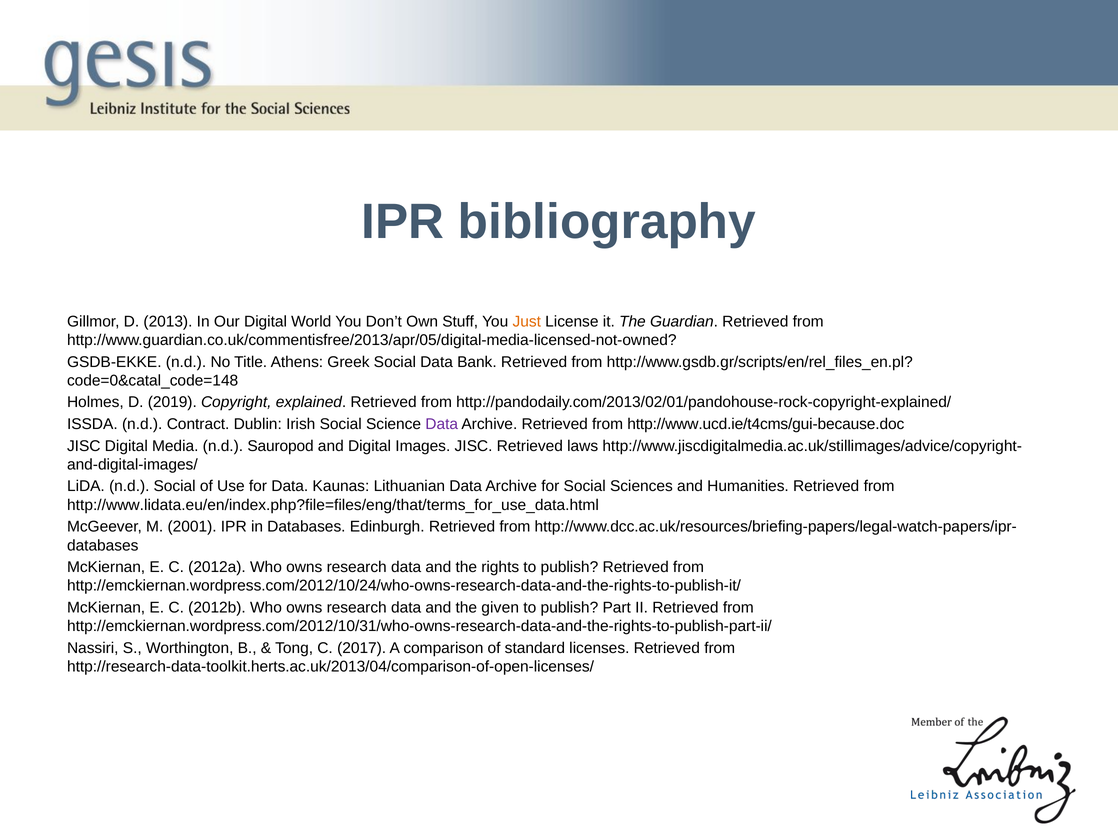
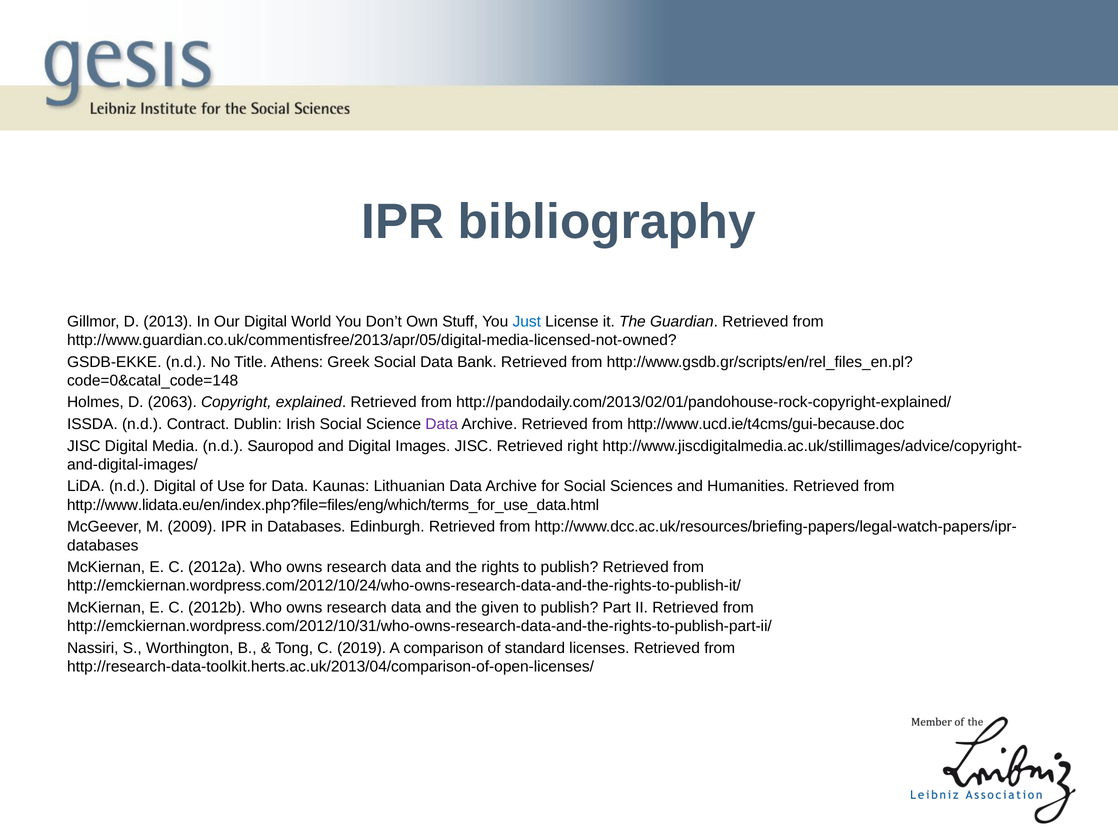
Just colour: orange -> blue
2019: 2019 -> 2063
laws: laws -> right
n.d Social: Social -> Digital
http://www.lidata.eu/en/index.php?file=files/eng/that/terms_for_use_data.html: http://www.lidata.eu/en/index.php?file=files/eng/that/terms_for_use_data.html -> http://www.lidata.eu/en/index.php?file=files/eng/which/terms_for_use_data.html
2001: 2001 -> 2009
2017: 2017 -> 2019
